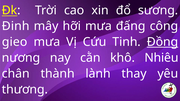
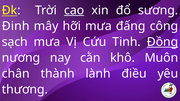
cao underline: none -> present
gieo: gieo -> sạch
Nhiêu: Nhiêu -> Muôn
thay: thay -> điều
